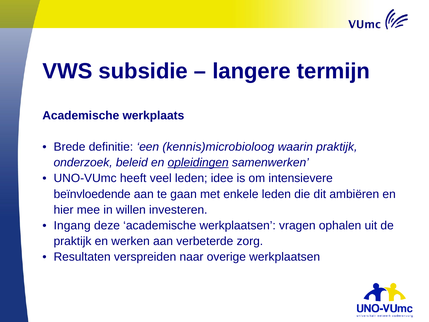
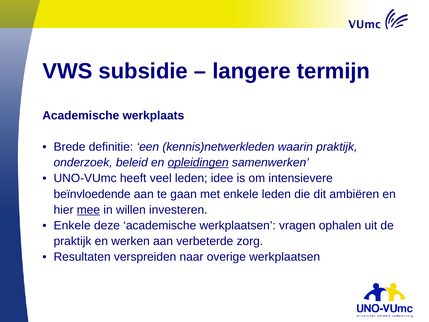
kennis)microbioloog: kennis)microbioloog -> kennis)netwerkleden
mee underline: none -> present
Ingang at (72, 225): Ingang -> Enkele
